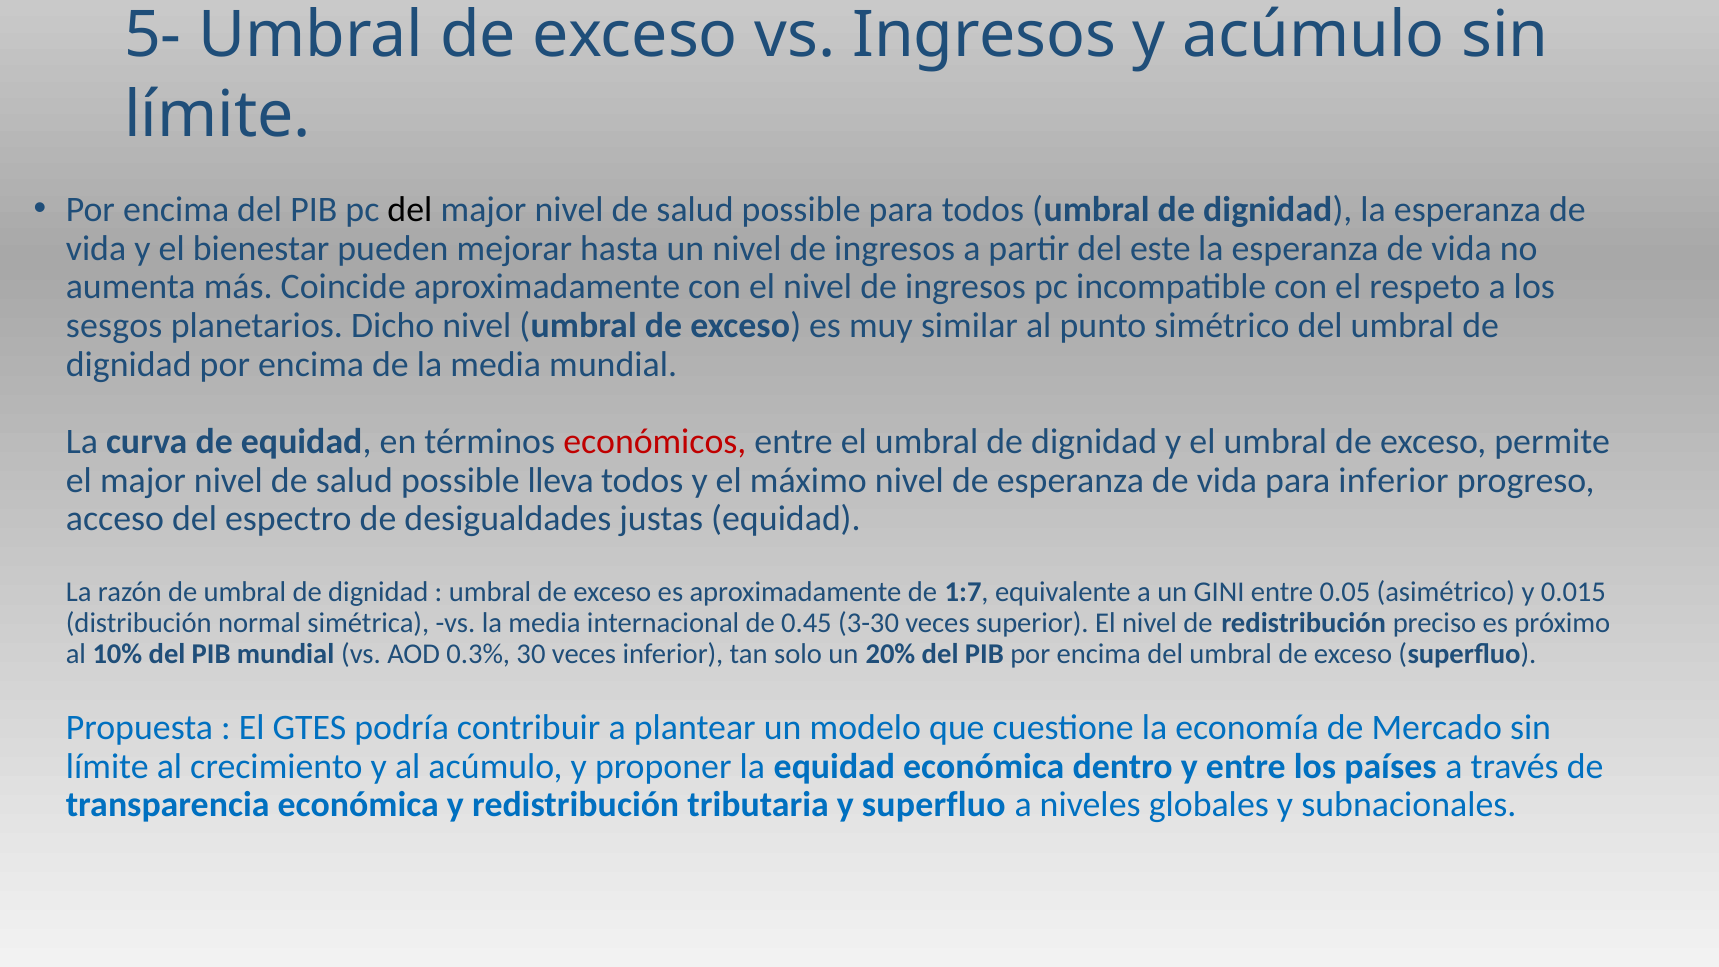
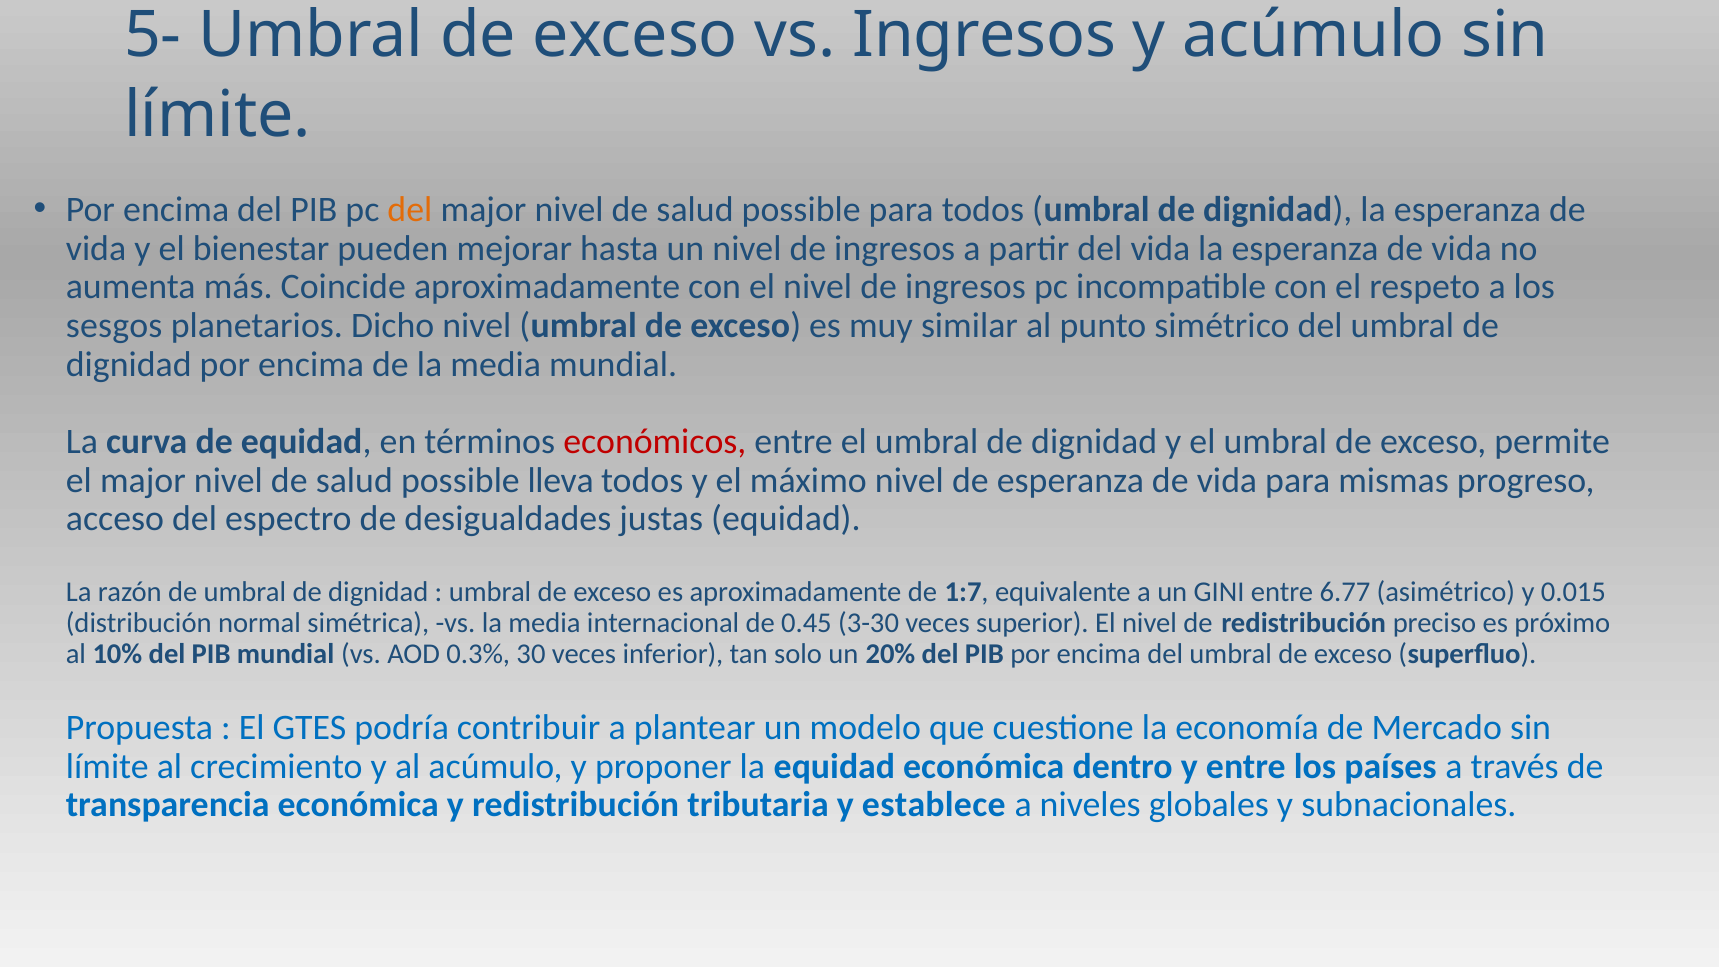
del at (410, 210) colour: black -> orange
del este: este -> vida
para inferior: inferior -> mismas
0.05: 0.05 -> 6.77
y superfluo: superfluo -> establece
